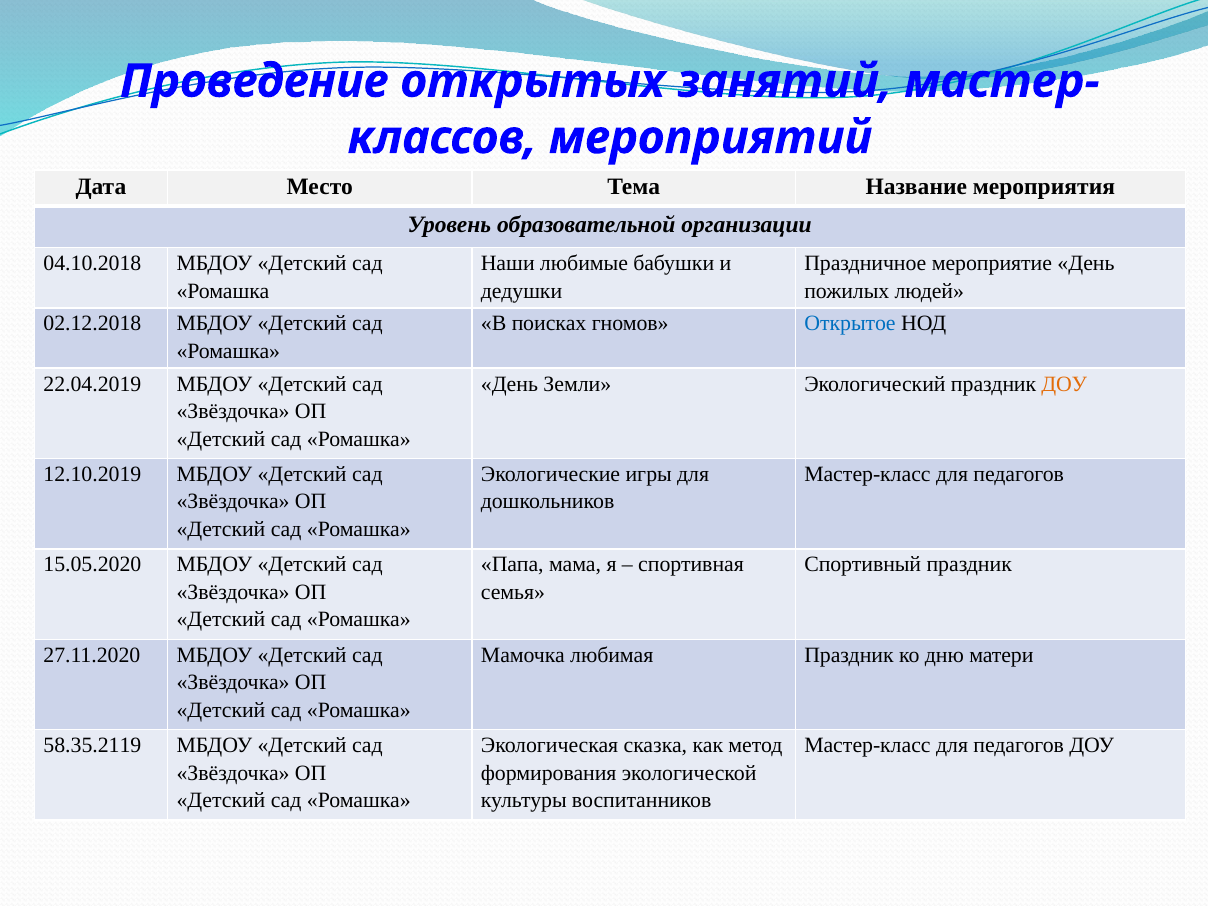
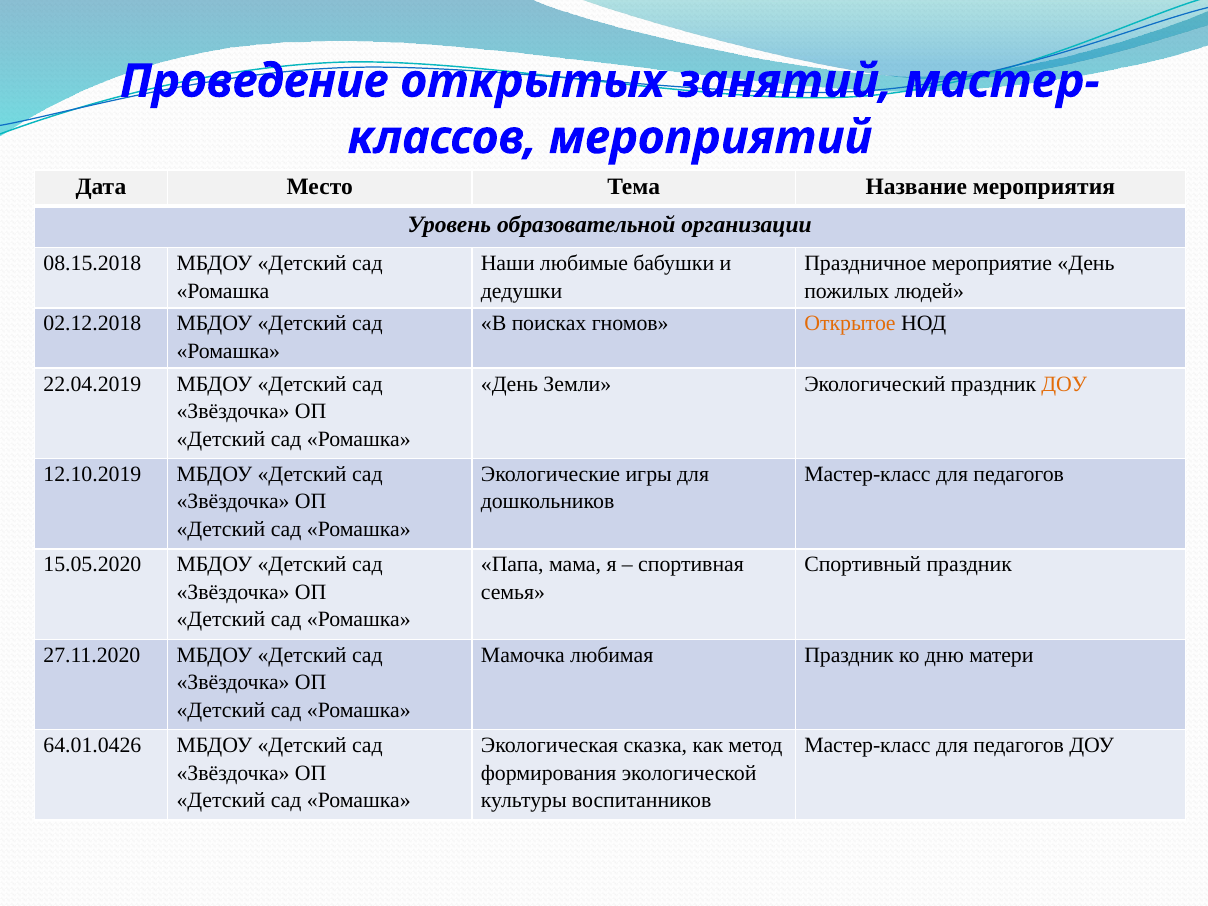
04.10.2018: 04.10.2018 -> 08.15.2018
Открытое colour: blue -> orange
58.35.2119: 58.35.2119 -> 64.01.0426
